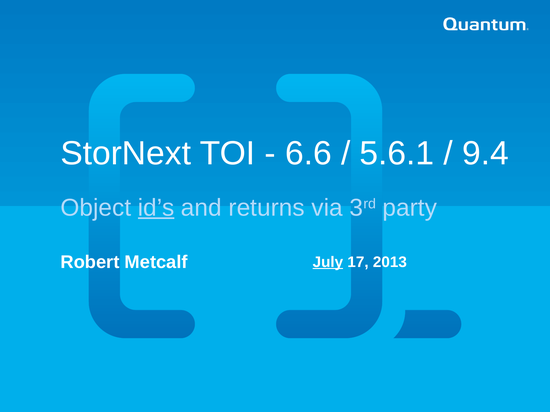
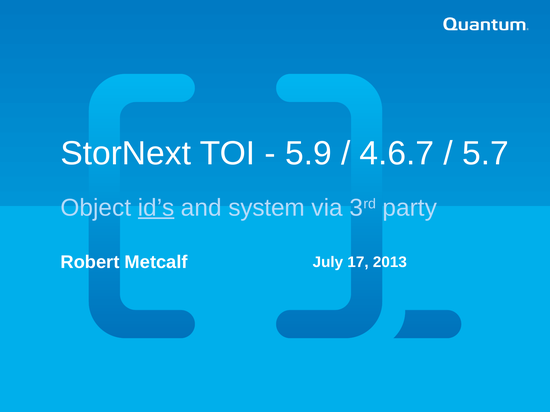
6.6: 6.6 -> 5.9
5.6.1: 5.6.1 -> 4.6.7
9.4: 9.4 -> 5.7
returns: returns -> system
July underline: present -> none
